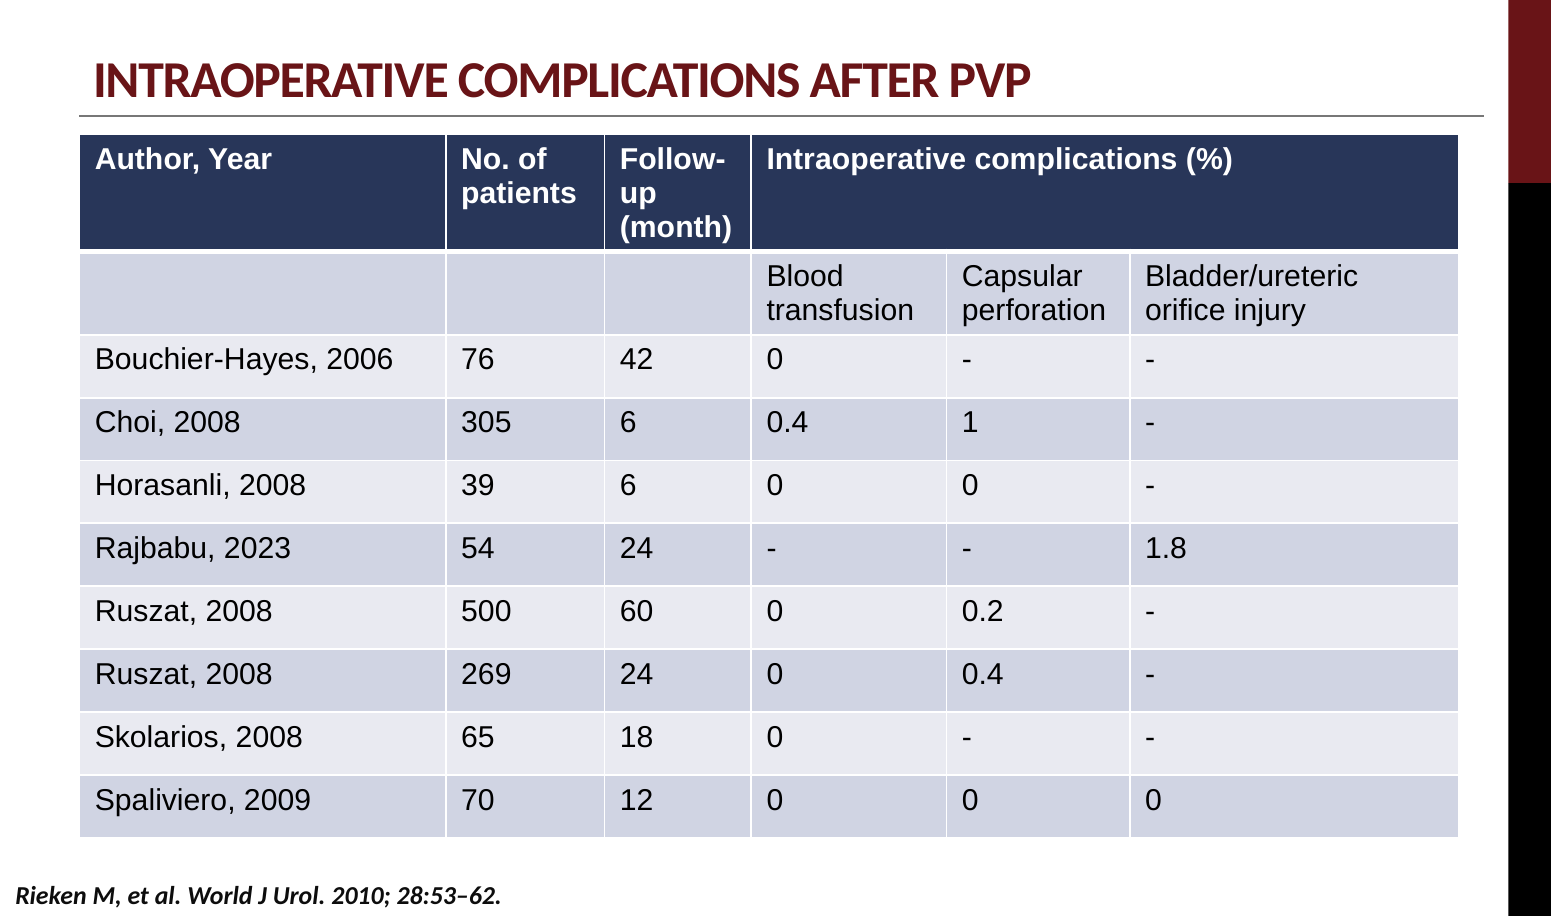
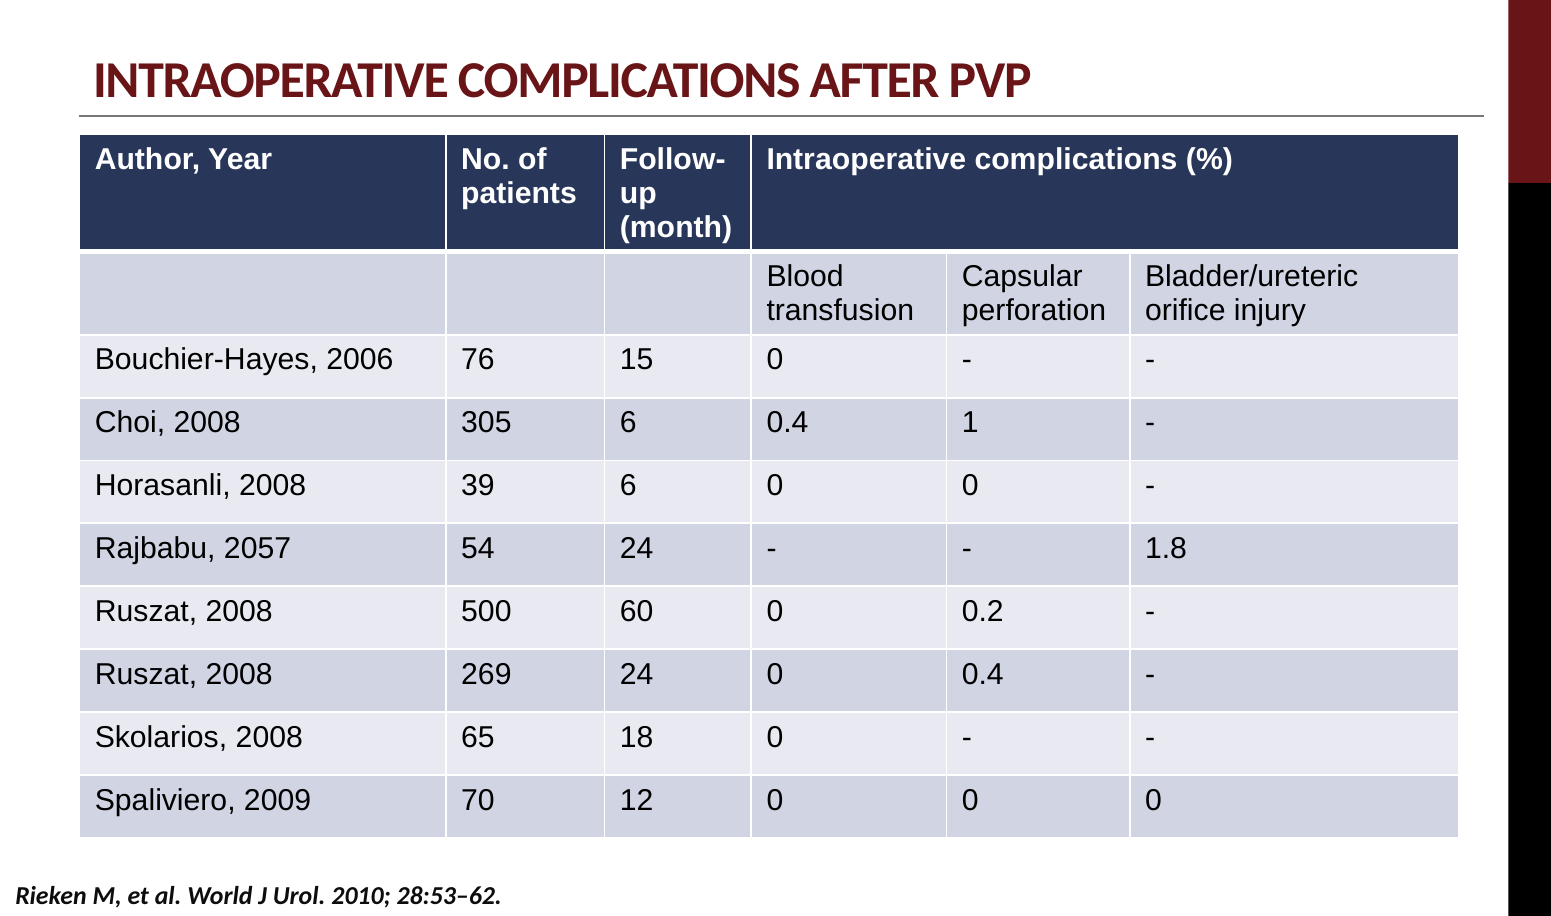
42: 42 -> 15
2023: 2023 -> 2057
